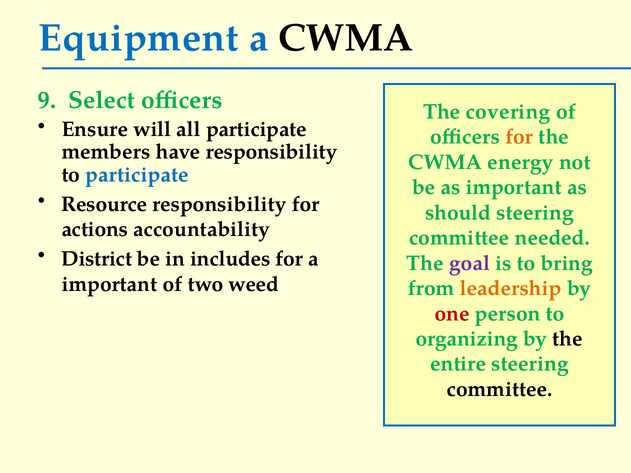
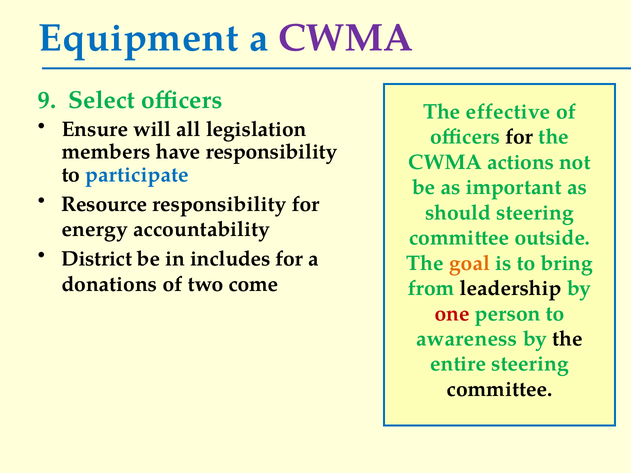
CWMA at (346, 38) colour: black -> purple
covering: covering -> effective
all participate: participate -> legislation
for at (519, 137) colour: orange -> black
energy: energy -> actions
actions: actions -> energy
needed: needed -> outside
goal colour: purple -> orange
important at (109, 284): important -> donations
weed: weed -> come
leadership colour: orange -> black
organizing: organizing -> awareness
